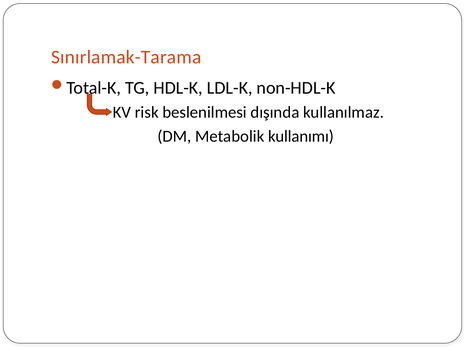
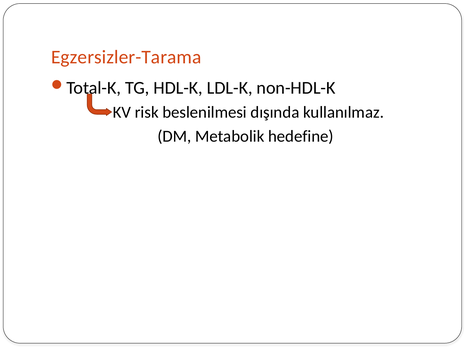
Sınırlamak-Tarama: Sınırlamak-Tarama -> Egzersizler-Tarama
kullanımı: kullanımı -> hedefine
